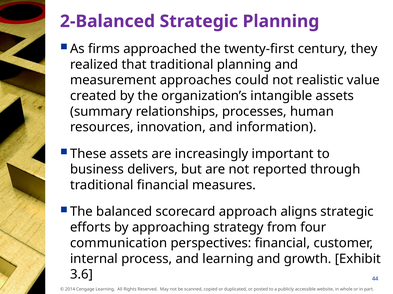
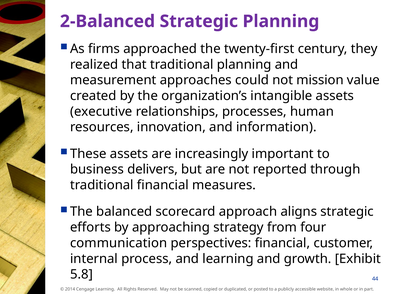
realistic: realistic -> mission
summary: summary -> executive
3.6: 3.6 -> 5.8
